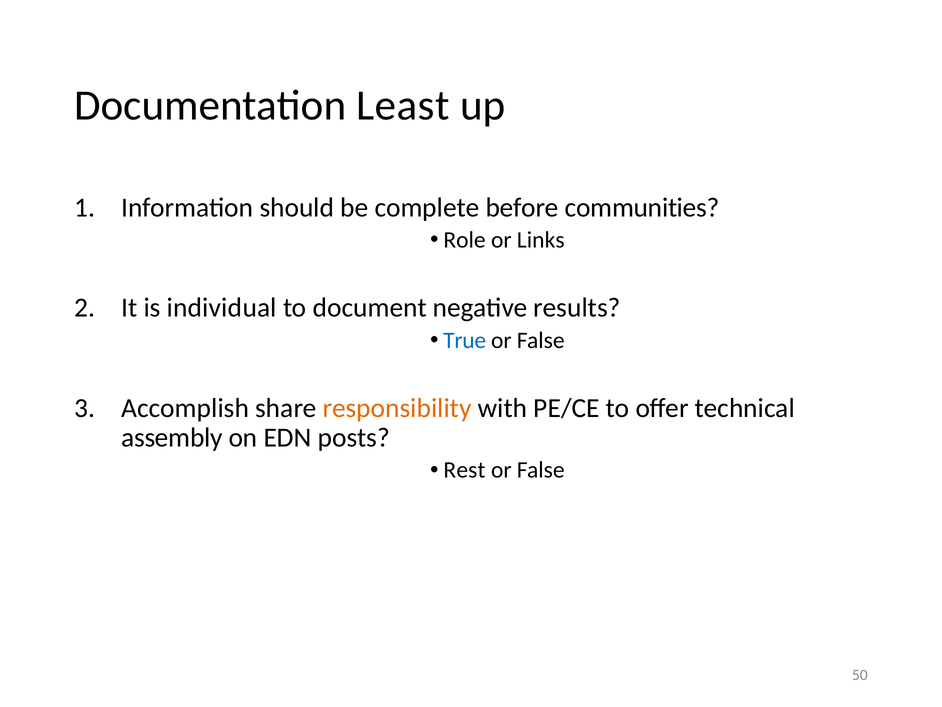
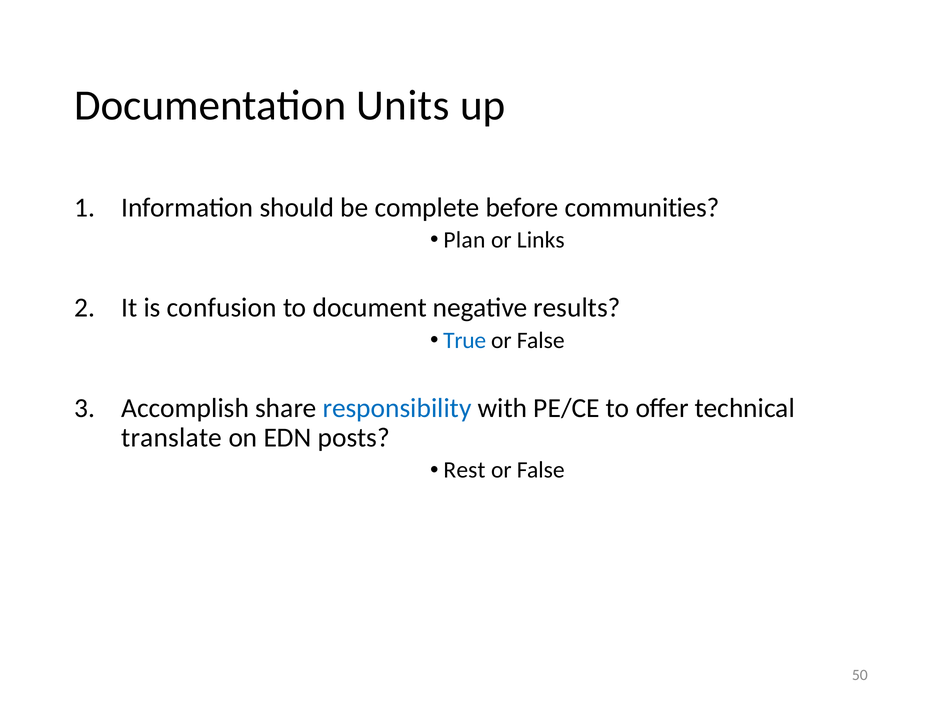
Least: Least -> Units
Role: Role -> Plan
individual: individual -> confusion
responsibility colour: orange -> blue
assembly: assembly -> translate
